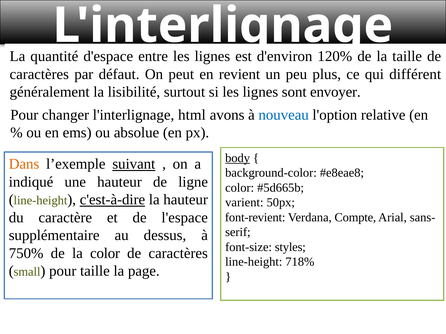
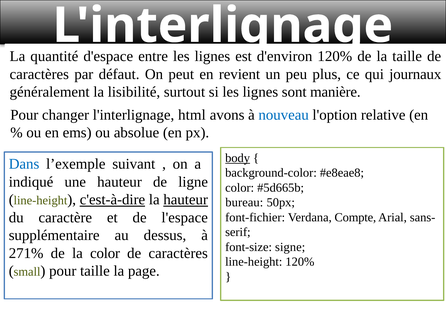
différent: différent -> journaux
envoyer: envoyer -> manière
Dans colour: orange -> blue
suivant underline: present -> none
hauteur at (186, 200) underline: none -> present
varient: varient -> bureau
font-revient: font-revient -> font-fichier
styles: styles -> signe
750%: 750% -> 271%
line-height 718%: 718% -> 120%
